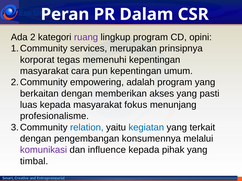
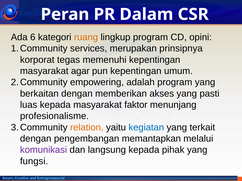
2: 2 -> 6
ruang colour: purple -> orange
cara: cara -> agar
fokus: fokus -> faktor
relation colour: blue -> orange
konsumennya: konsumennya -> memantapkan
influence: influence -> langsung
timbal: timbal -> fungsi
